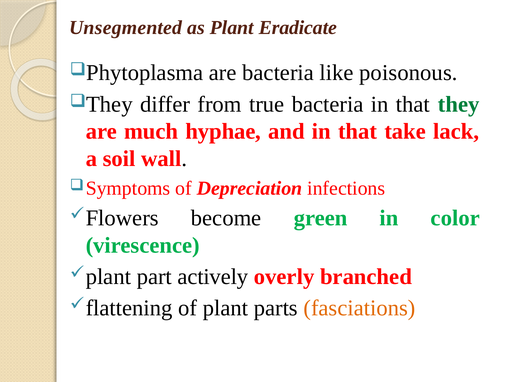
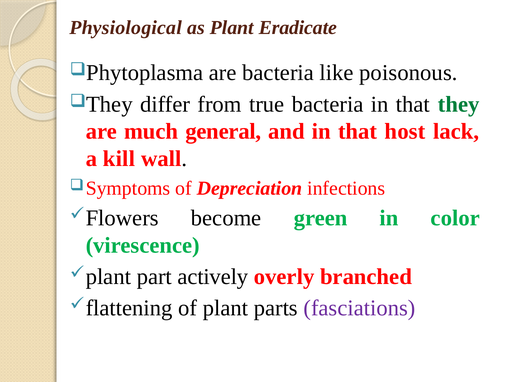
Unsegmented: Unsegmented -> Physiological
hyphae: hyphae -> general
take: take -> host
soil: soil -> kill
fasciations colour: orange -> purple
